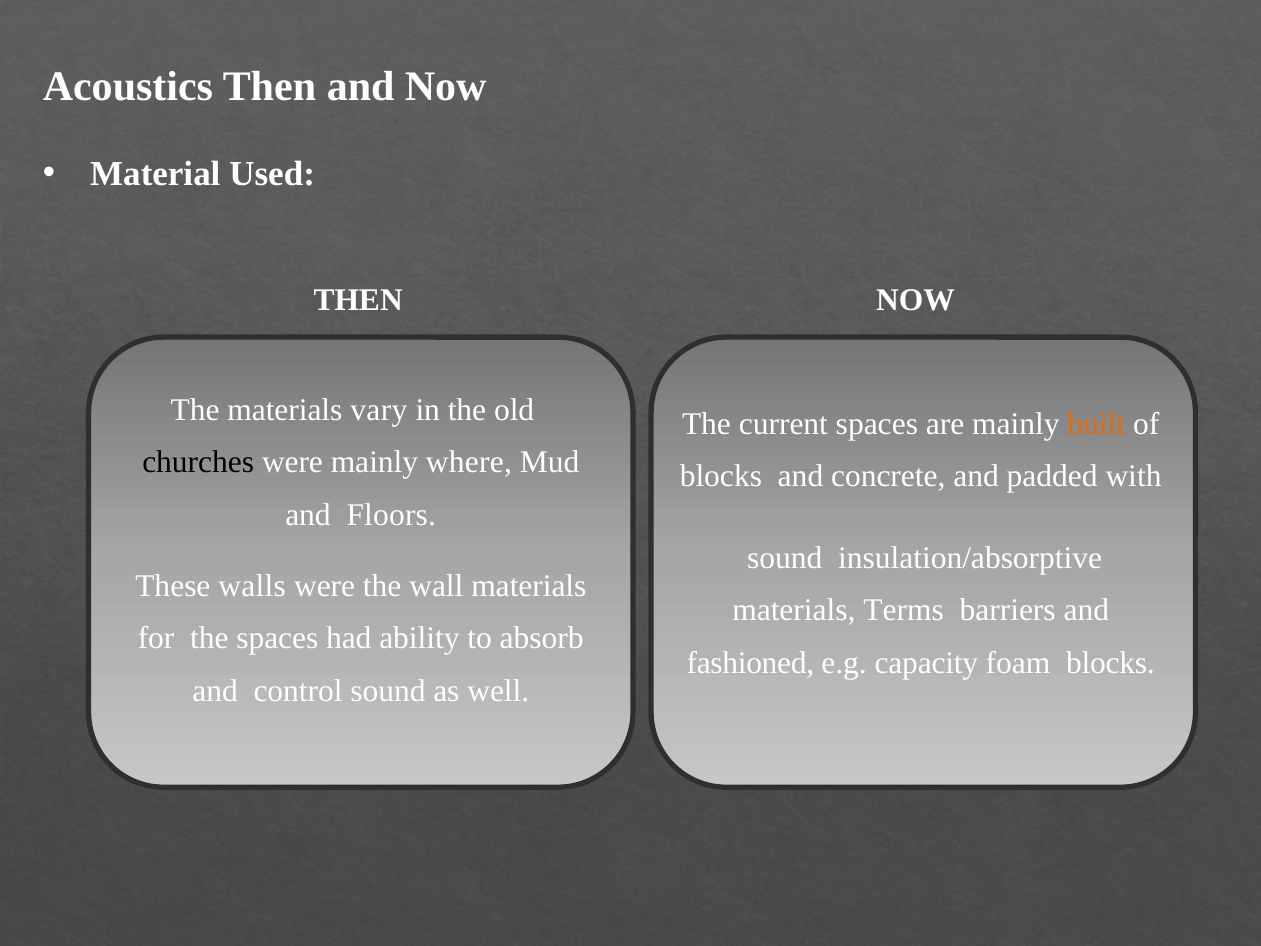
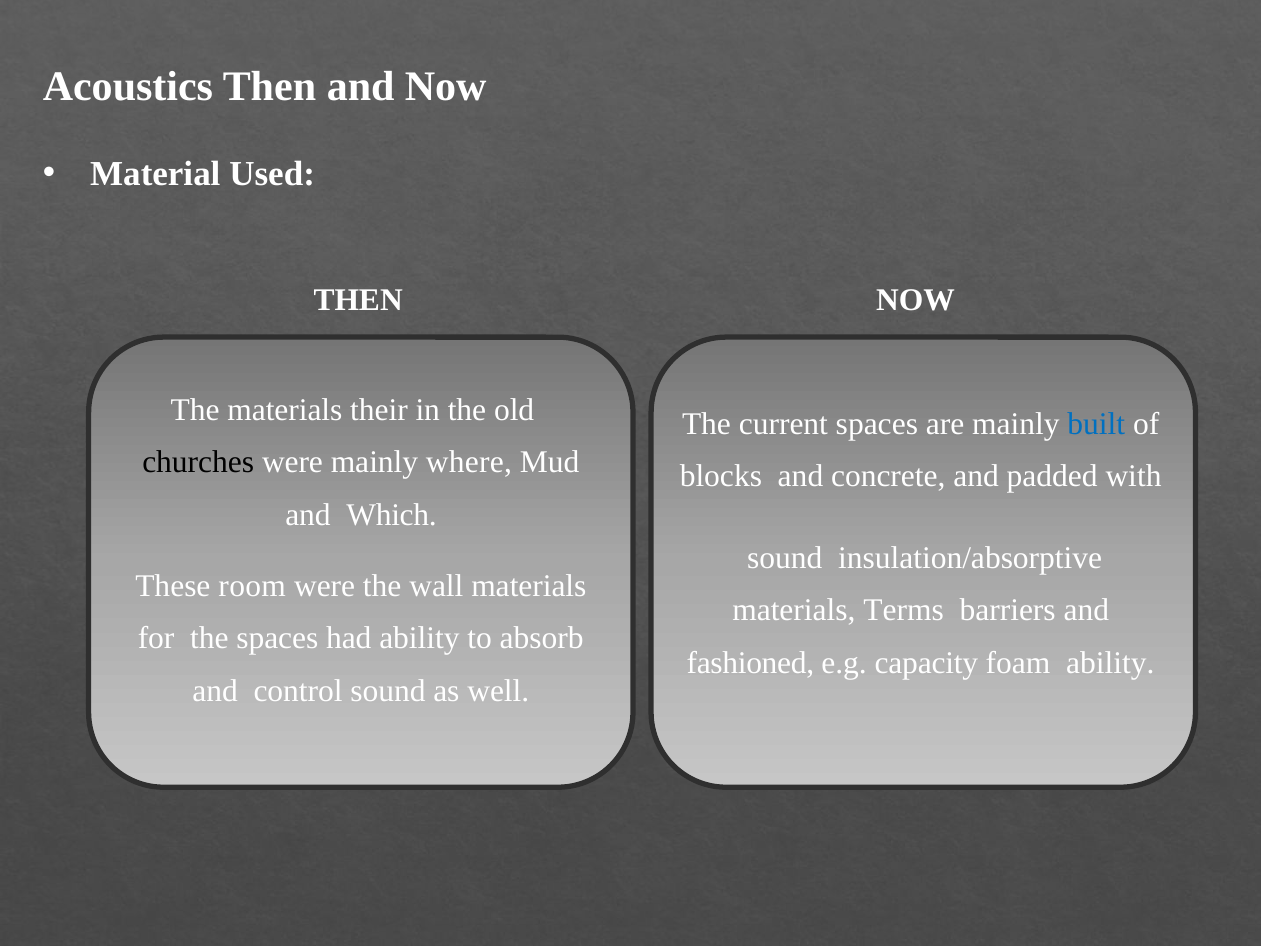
vary: vary -> their
built colour: orange -> blue
Floors: Floors -> Which
walls: walls -> room
foam blocks: blocks -> ability
